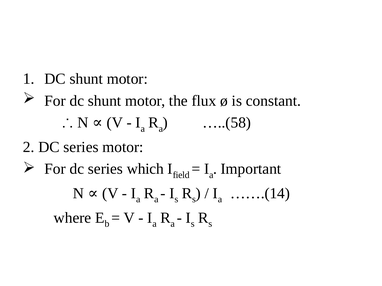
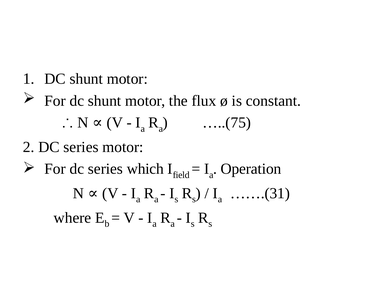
…..(58: …..(58 -> …..(75
Important: Important -> Operation
…….(14: …….(14 -> …….(31
